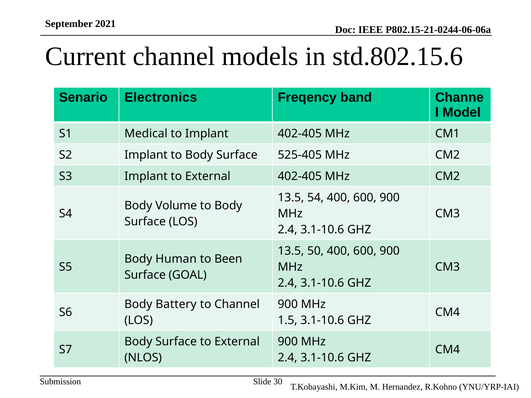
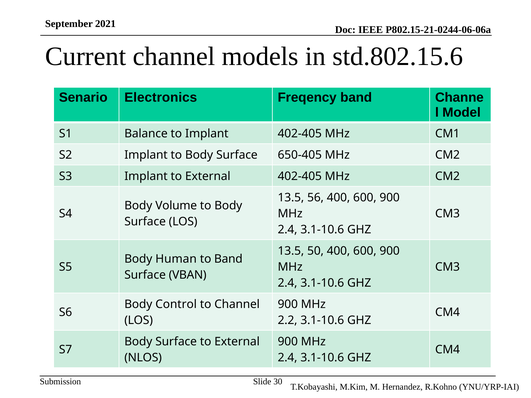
Medical: Medical -> Balance
525-405: 525-405 -> 650-405
54: 54 -> 56
to Been: Been -> Band
GOAL: GOAL -> VBAN
Battery: Battery -> Control
1.5: 1.5 -> 2.2
